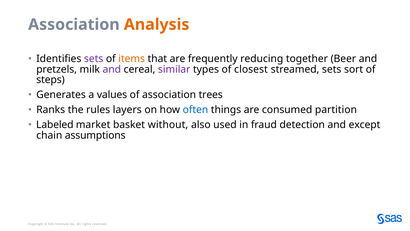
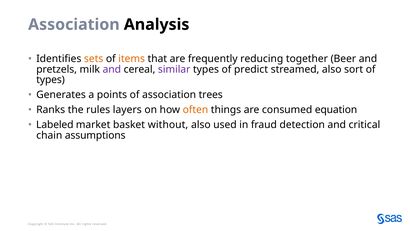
Analysis colour: orange -> black
sets at (94, 59) colour: purple -> orange
closest: closest -> predict
streamed sets: sets -> also
steps at (50, 80): steps -> types
values: values -> points
often colour: blue -> orange
partition: partition -> equation
except: except -> critical
